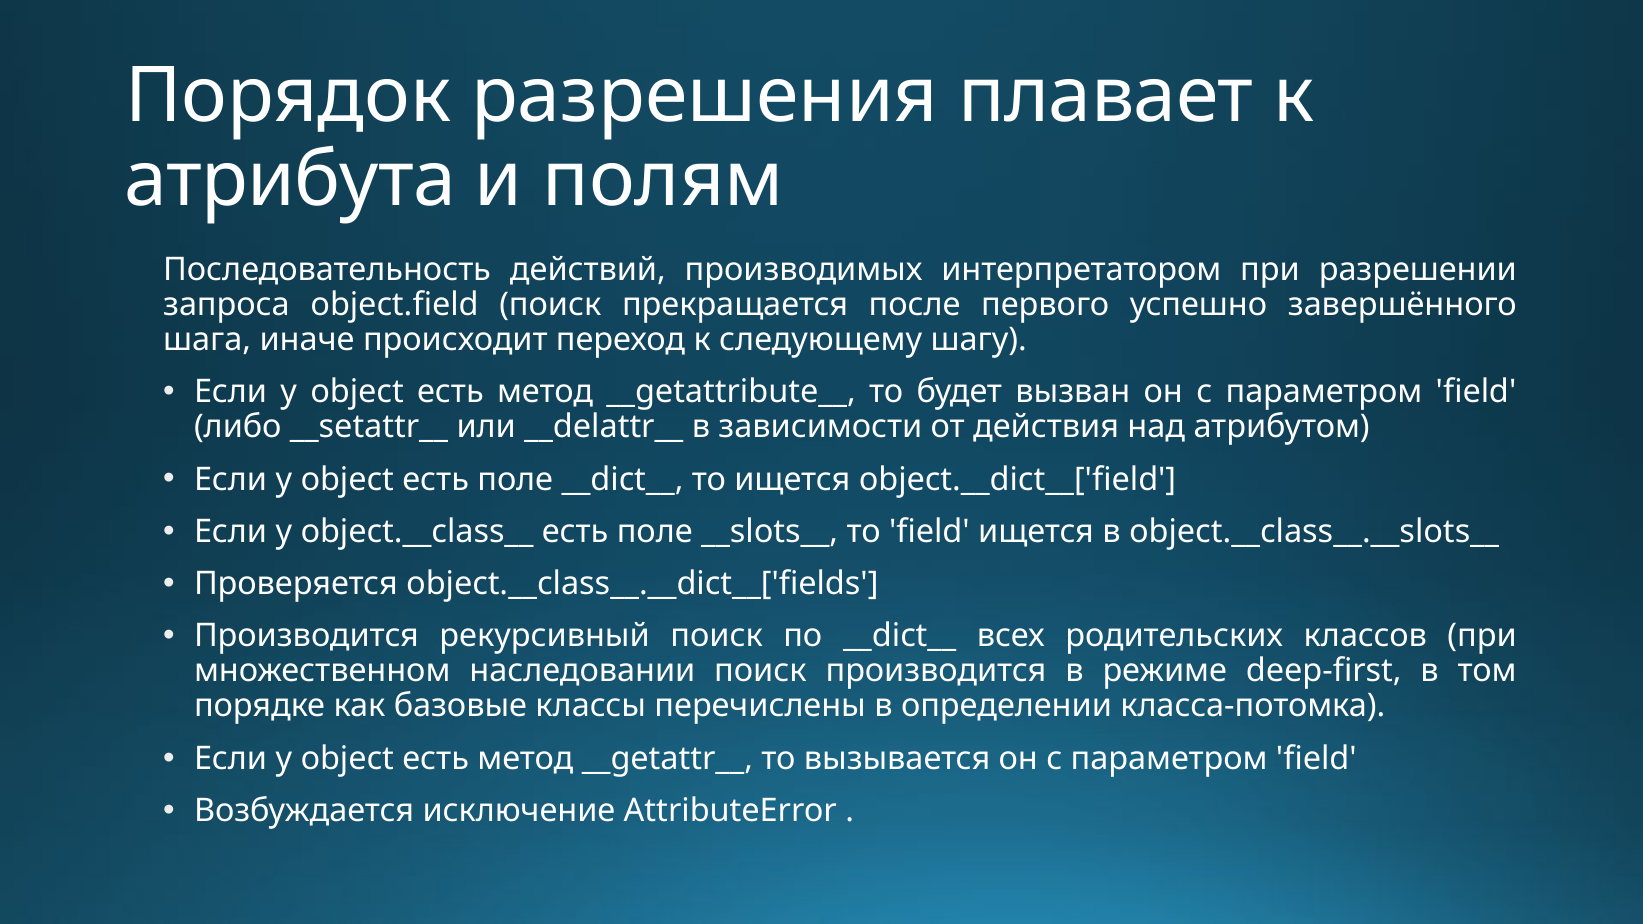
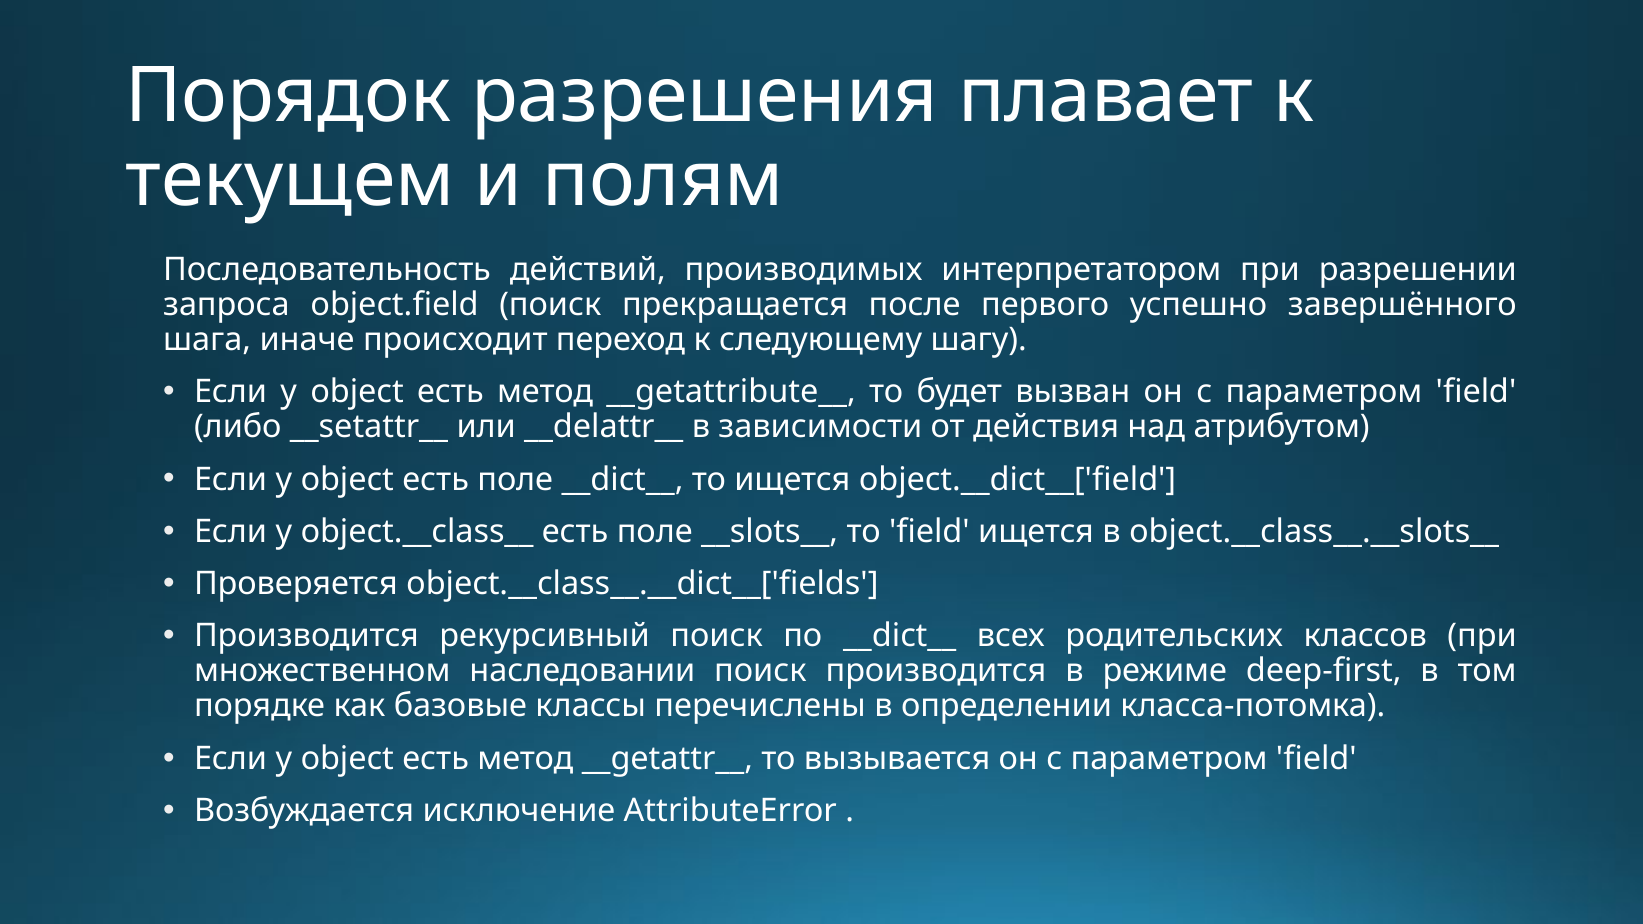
атрибута: атрибута -> текущем
